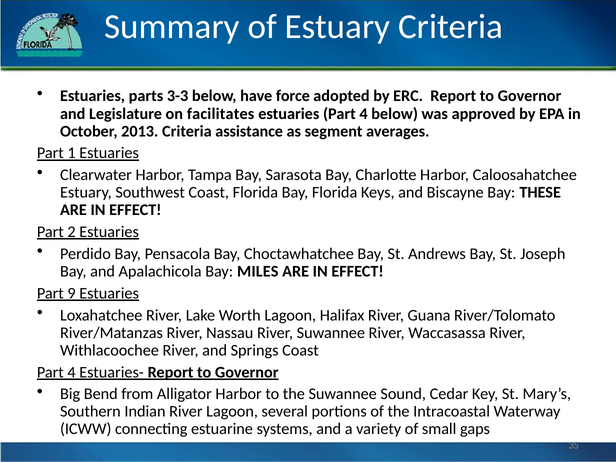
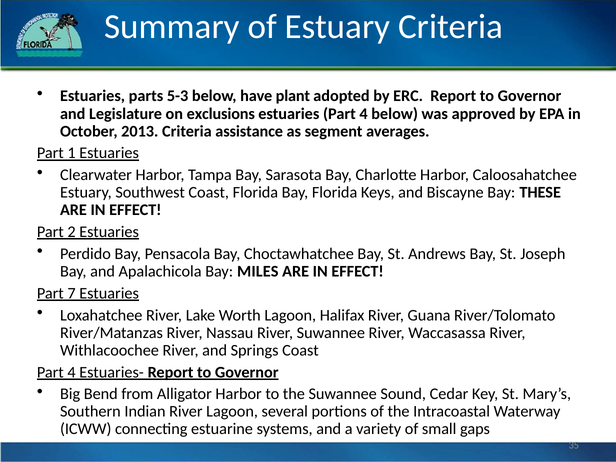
3-3: 3-3 -> 5-3
force: force -> plant
facilitates: facilitates -> exclusions
9: 9 -> 7
